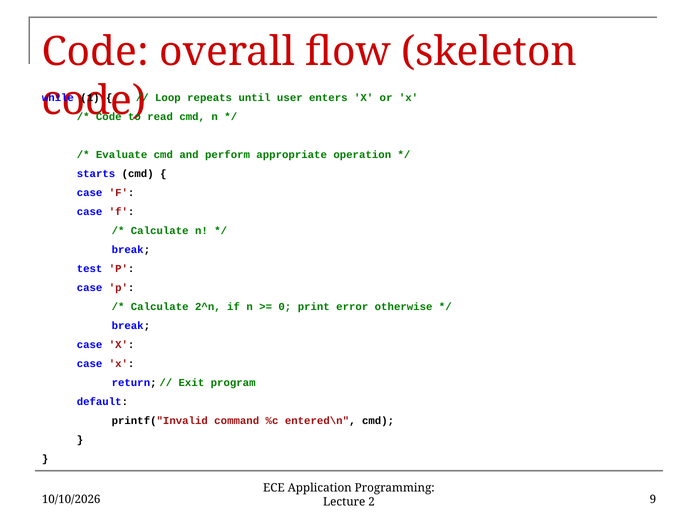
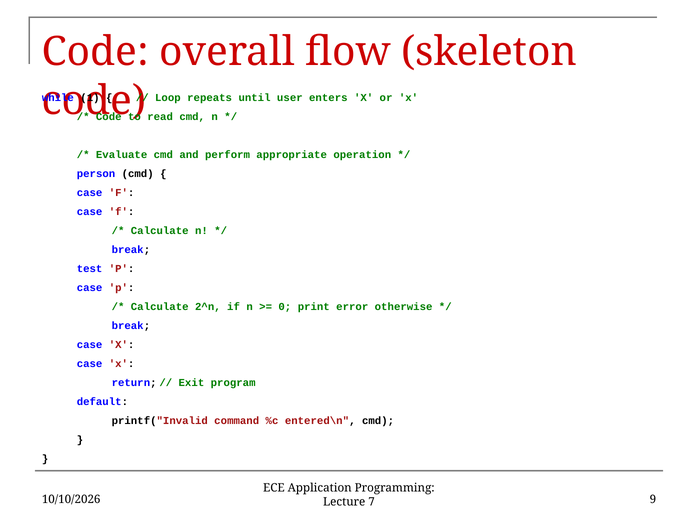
starts: starts -> person
2: 2 -> 7
